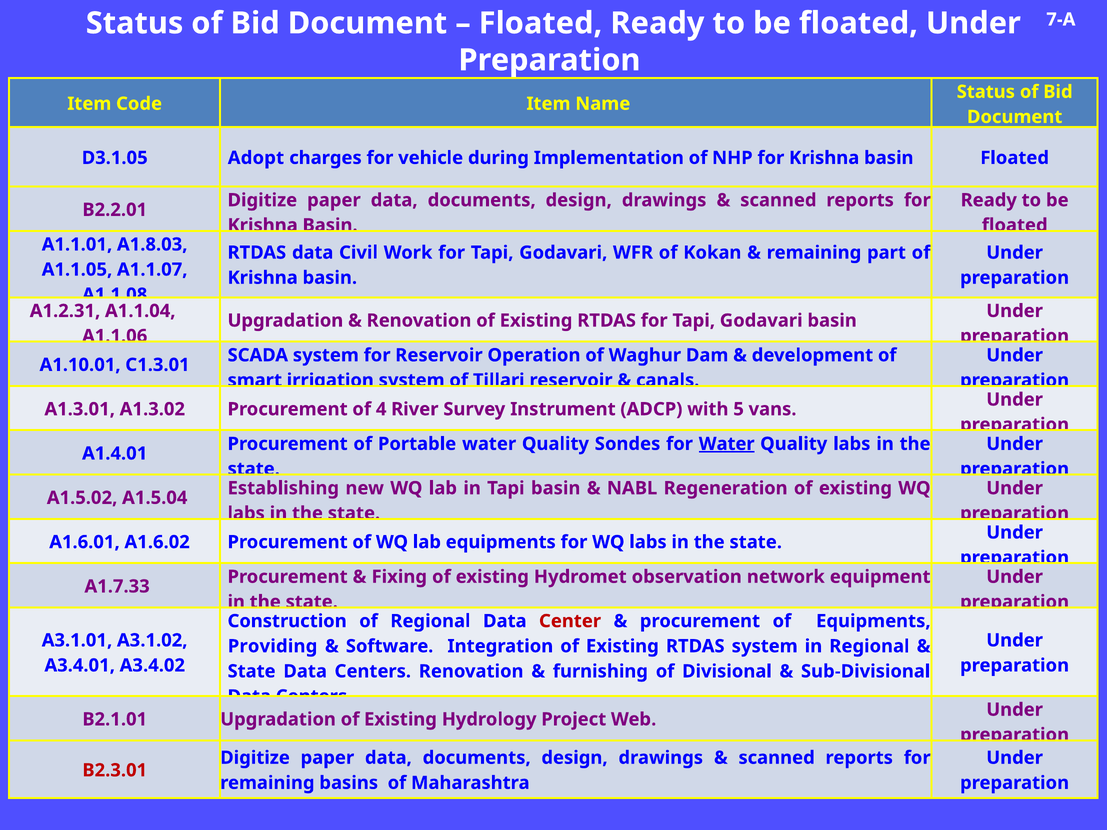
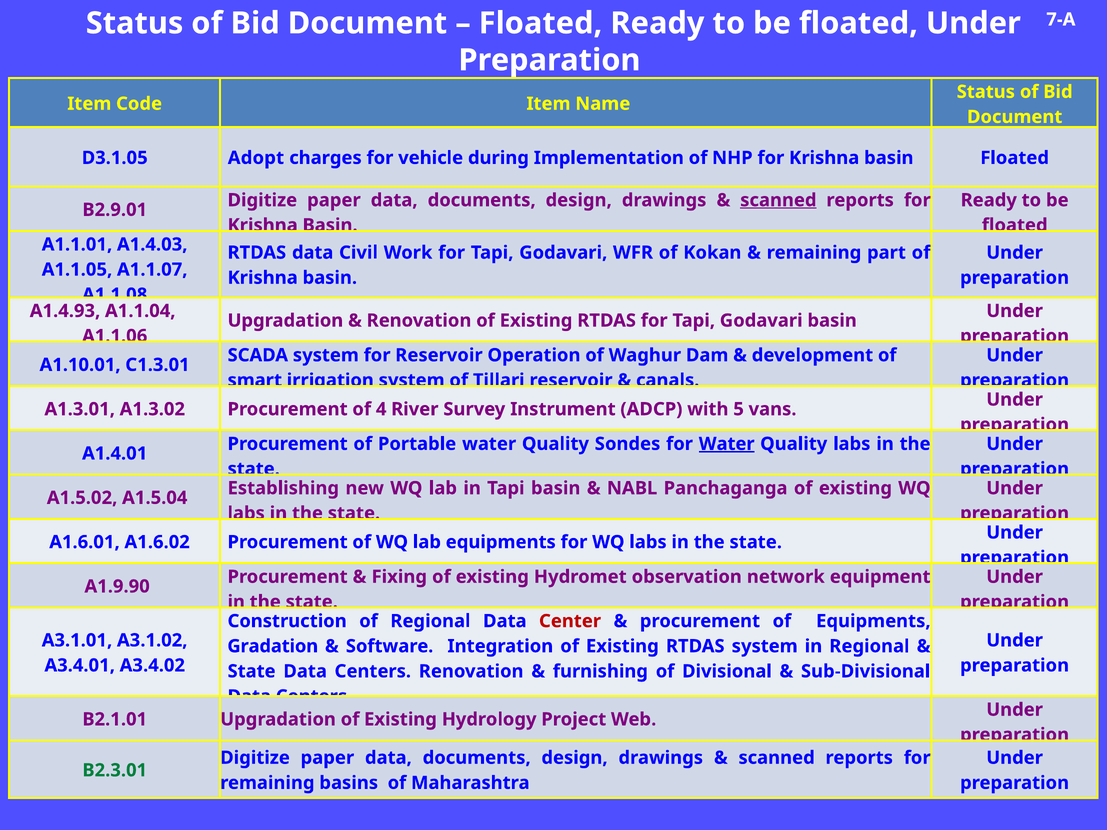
scanned at (778, 200) underline: none -> present
B2.2.01: B2.2.01 -> B2.9.01
A1.8.03: A1.8.03 -> A1.4.03
A1.2.31: A1.2.31 -> A1.4.93
Regeneration: Regeneration -> Panchaganga
A1.7.33: A1.7.33 -> A1.9.90
Providing: Providing -> Gradation
B2.3.01 colour: red -> green
